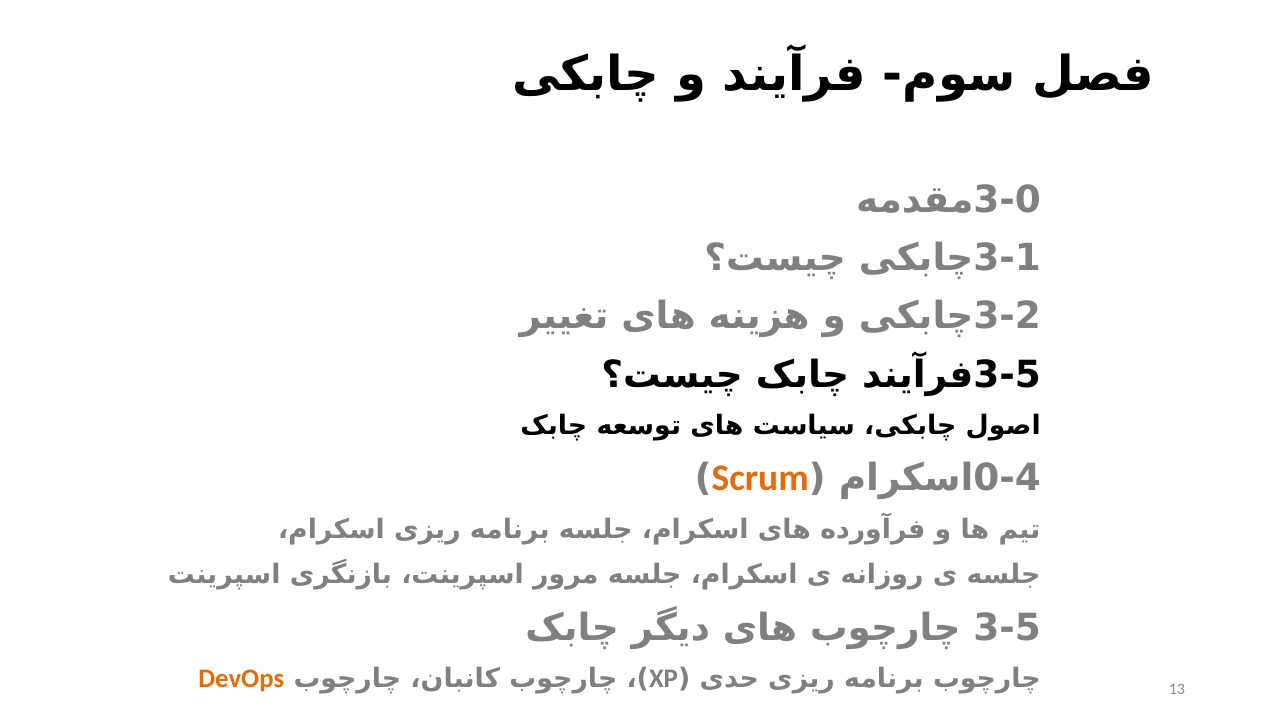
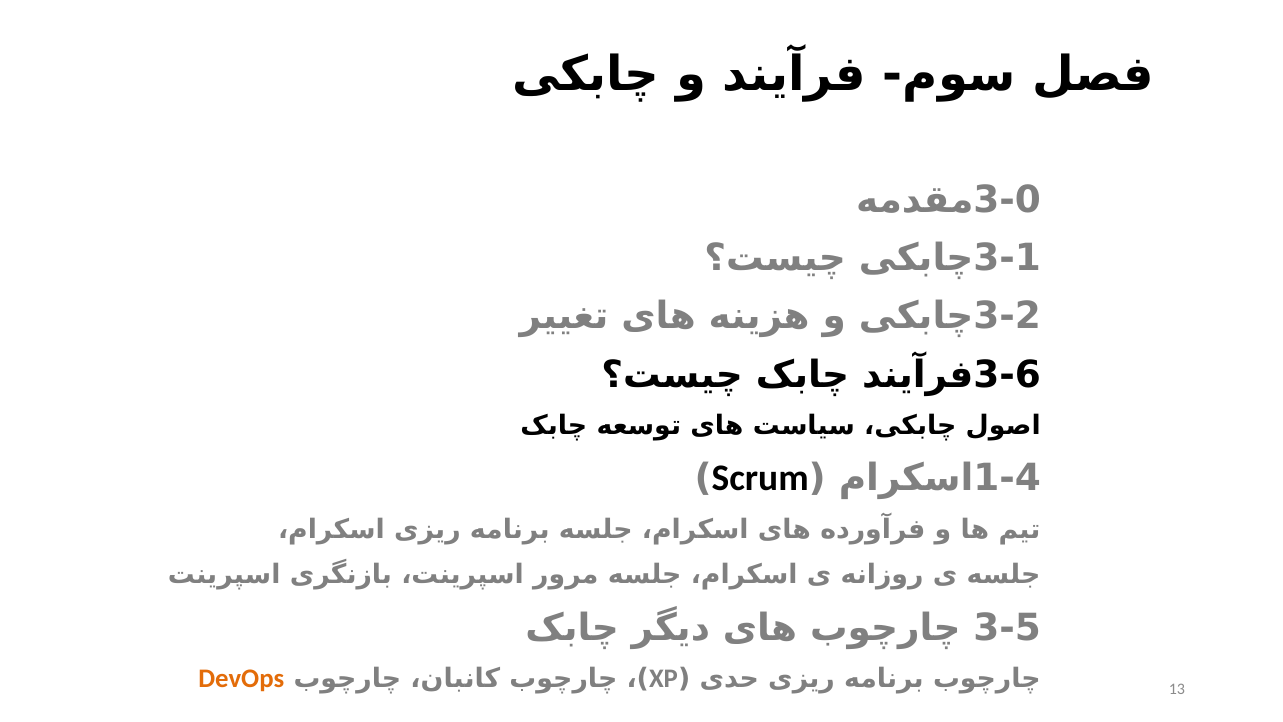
3-5 at (1007, 375): 3-5 -> 3-6
0-4: 0-4 -> 1-4
Scrum colour: orange -> black
